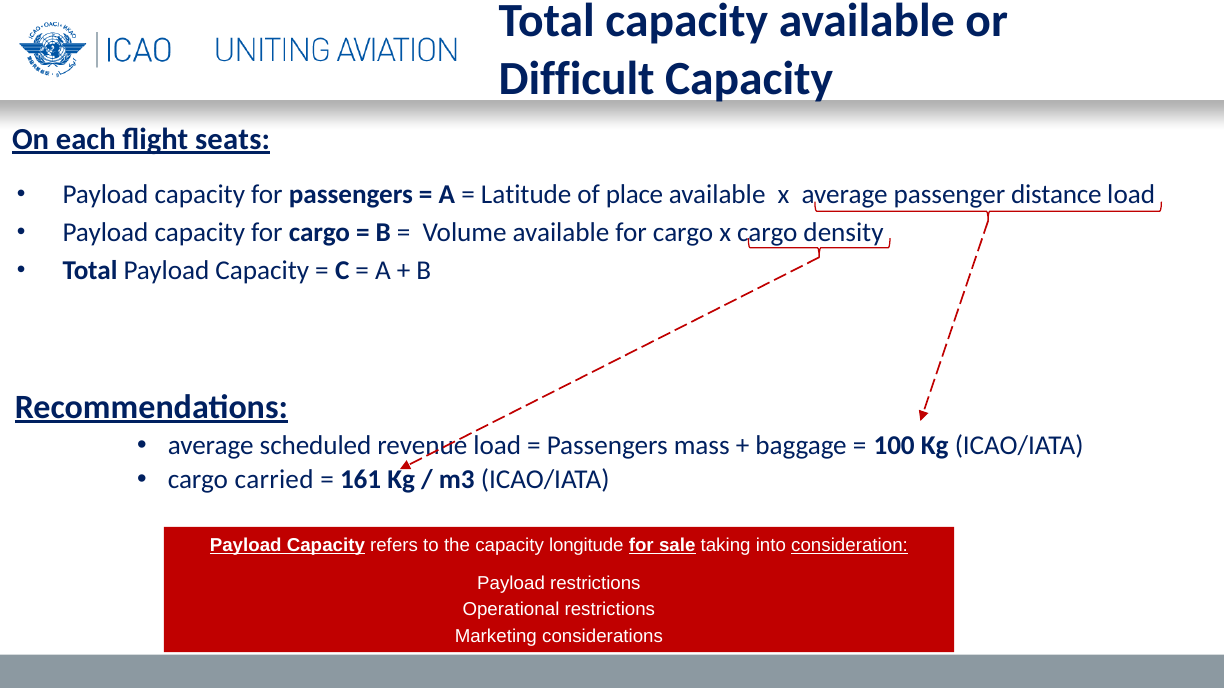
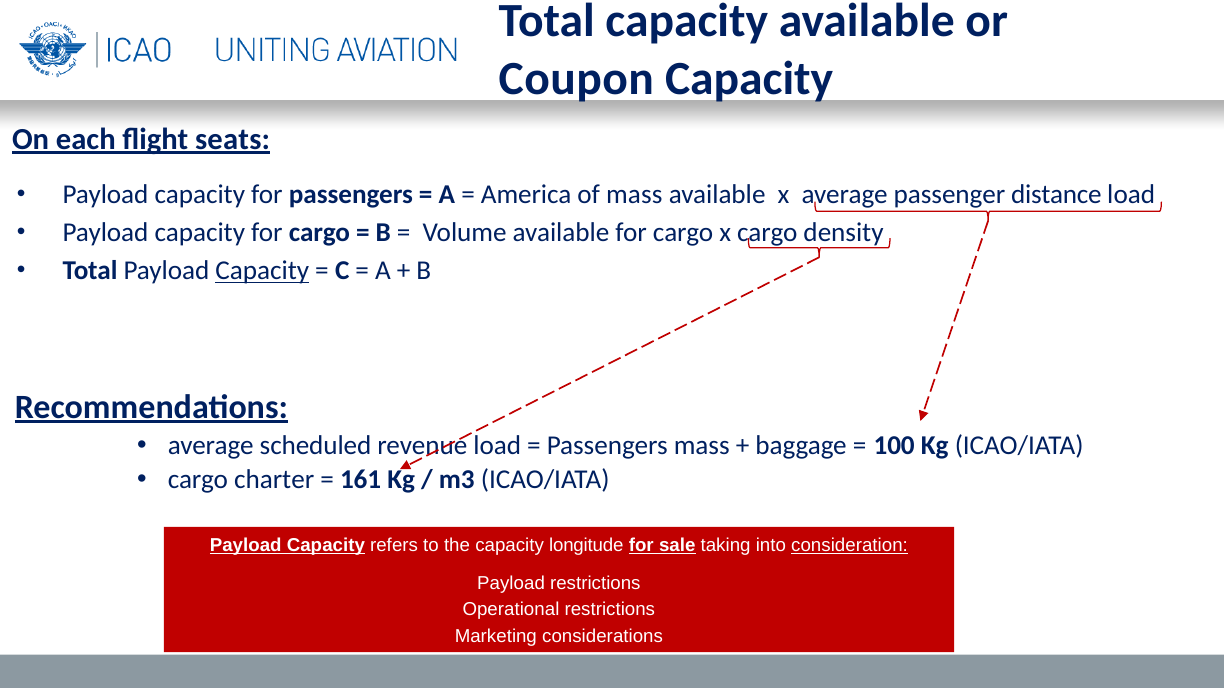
Difficult: Difficult -> Coupon
Latitude: Latitude -> America
of place: place -> mass
Capacity at (262, 271) underline: none -> present
carried: carried -> charter
